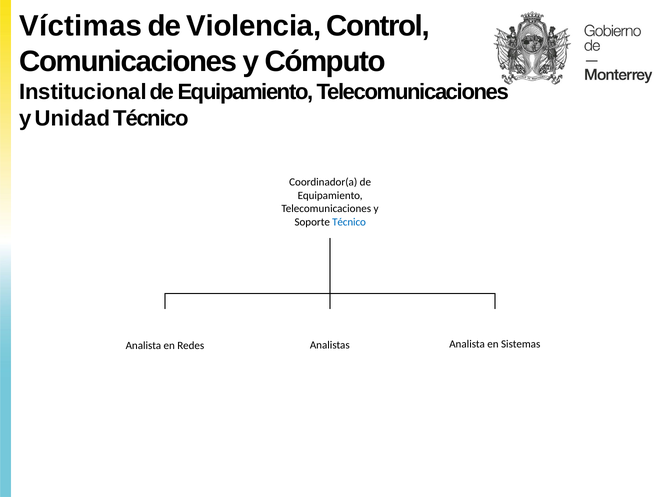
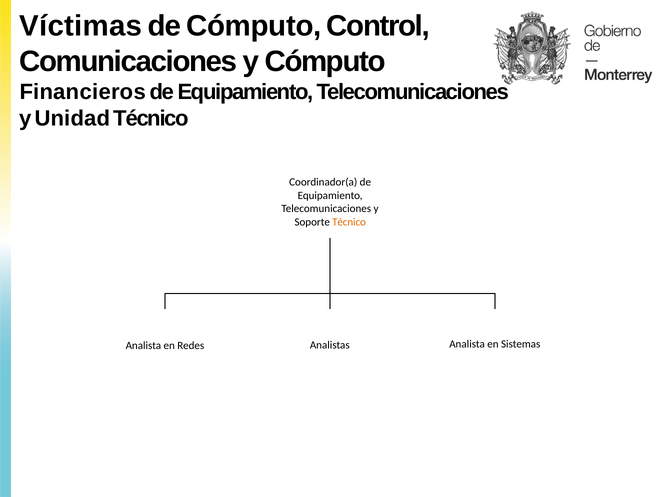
de Violencia: Violencia -> Cómputo
Institucional: Institucional -> Financieros
Técnico at (349, 222) colour: blue -> orange
